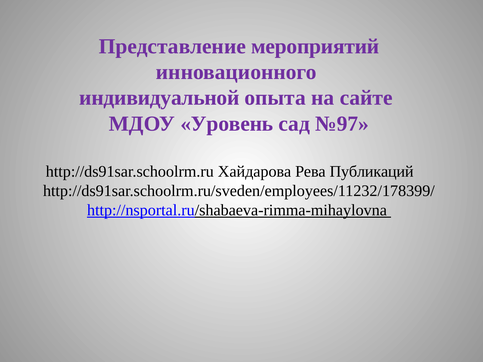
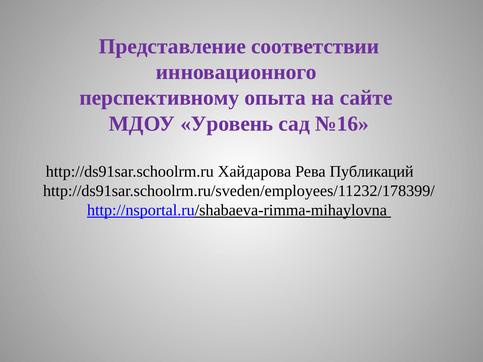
мероприятий: мероприятий -> соответствии
индивидуальной: индивидуальной -> перспективному
№97: №97 -> №16
